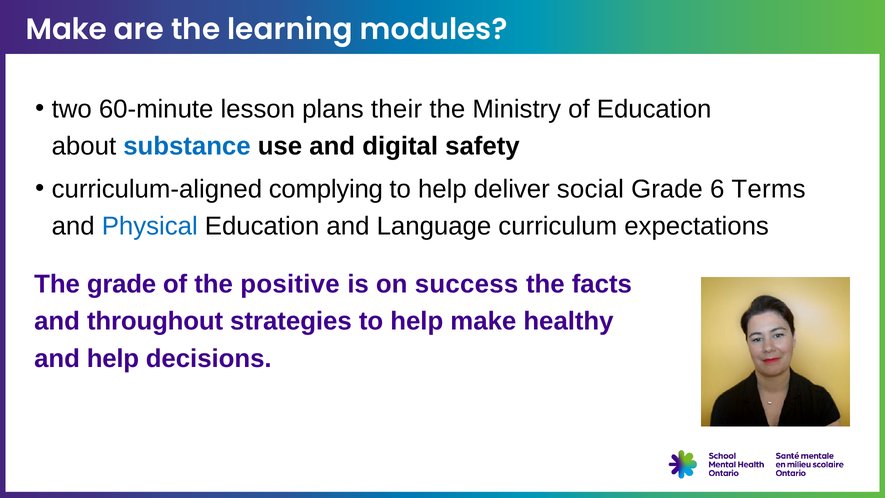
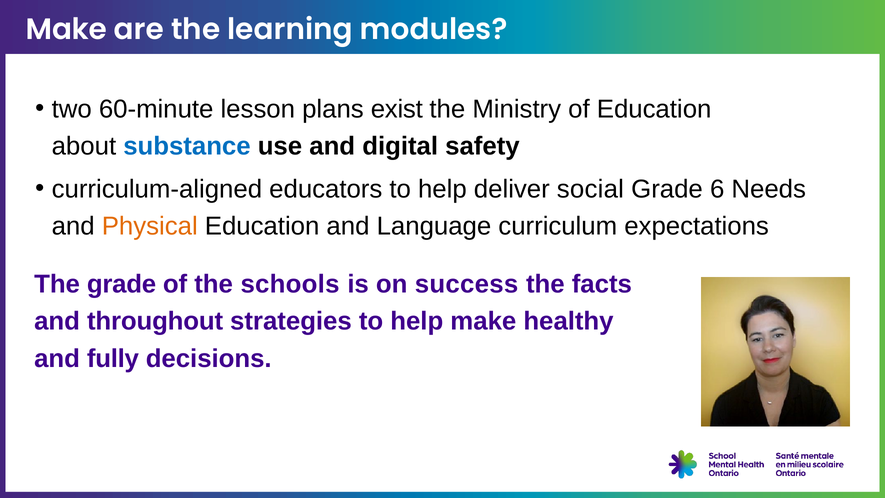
their: their -> exist
complying: complying -> educators
Terms: Terms -> Needs
Physical colour: blue -> orange
positive: positive -> schools
and help: help -> fully
